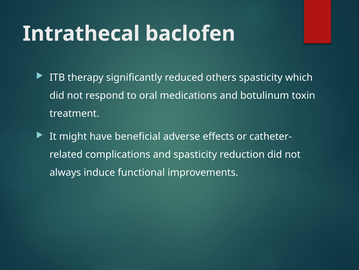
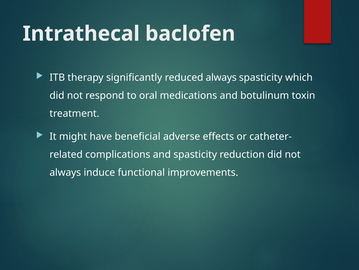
reduced others: others -> always
